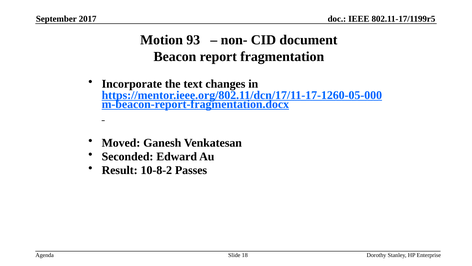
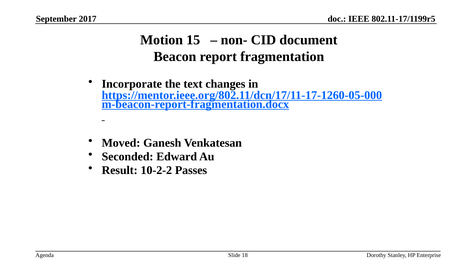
93: 93 -> 15
10-8-2: 10-8-2 -> 10-2-2
